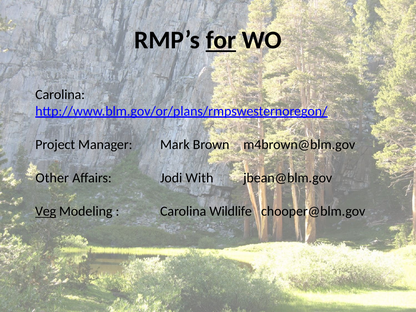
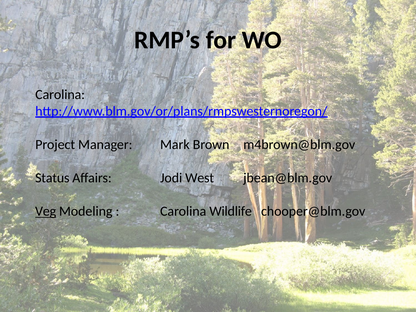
for underline: present -> none
Other: Other -> Status
With: With -> West
